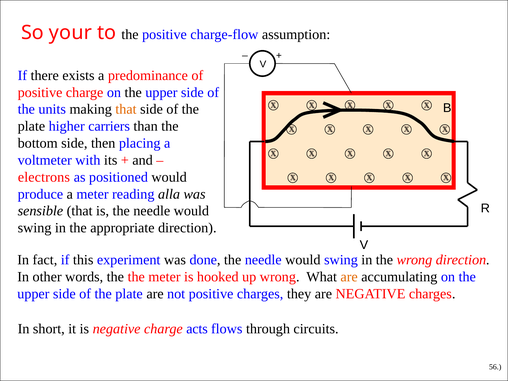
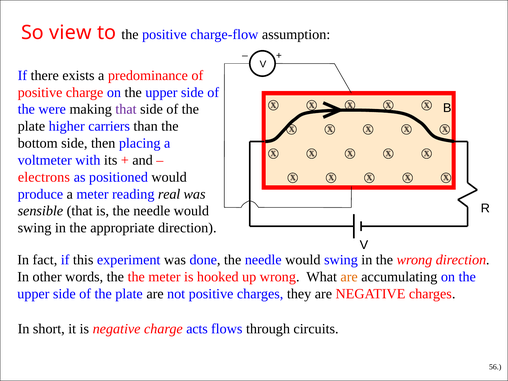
your: your -> view
units: units -> were
that at (126, 109) colour: orange -> purple
alla: alla -> real
